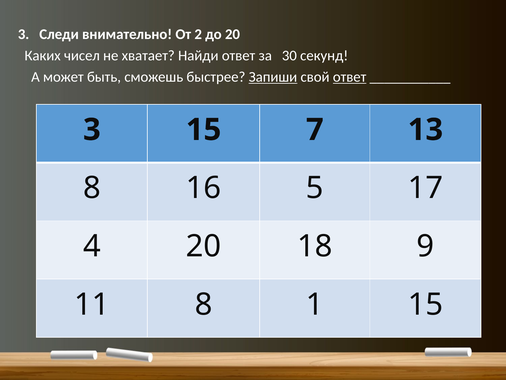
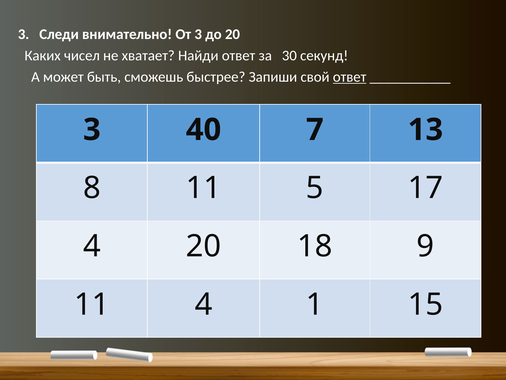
От 2: 2 -> 3
Запиши underline: present -> none
3 15: 15 -> 40
8 16: 16 -> 11
11 8: 8 -> 4
